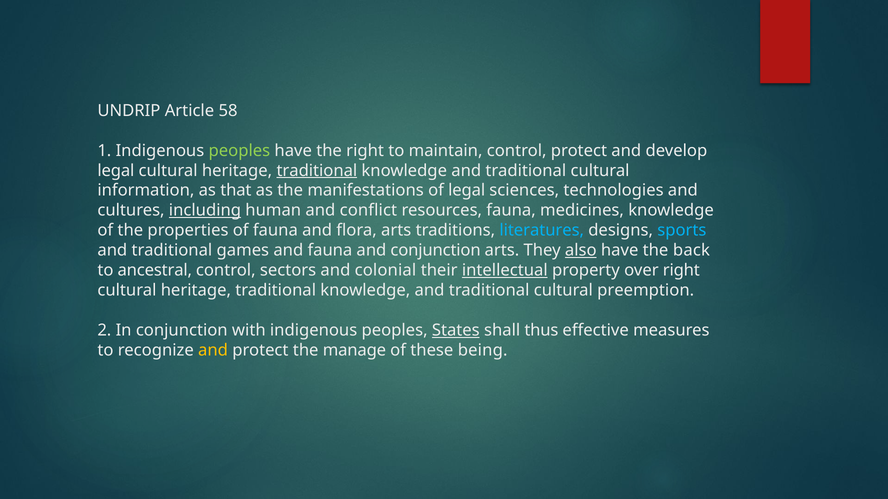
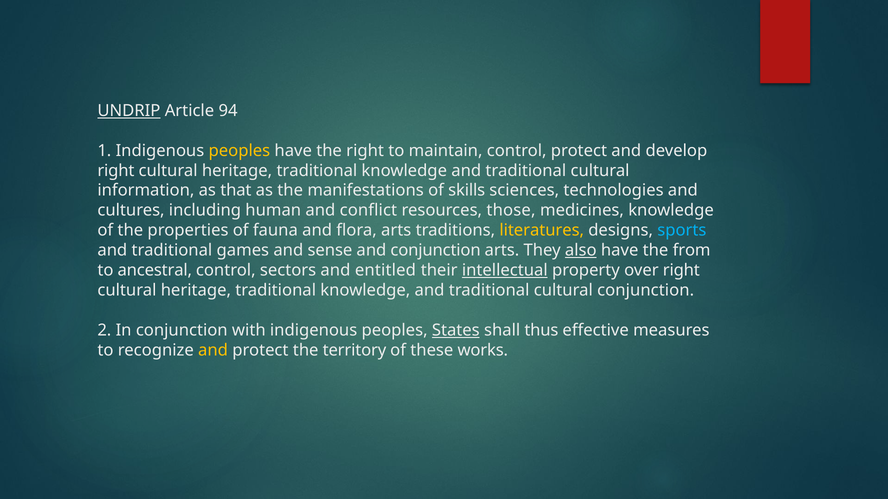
UNDRIP underline: none -> present
58: 58 -> 94
peoples at (239, 151) colour: light green -> yellow
legal at (116, 171): legal -> right
traditional at (317, 171) underline: present -> none
of legal: legal -> skills
including underline: present -> none
resources fauna: fauna -> those
literatures colour: light blue -> yellow
and fauna: fauna -> sense
back: back -> from
colonial: colonial -> entitled
cultural preemption: preemption -> conjunction
manage: manage -> territory
being: being -> works
